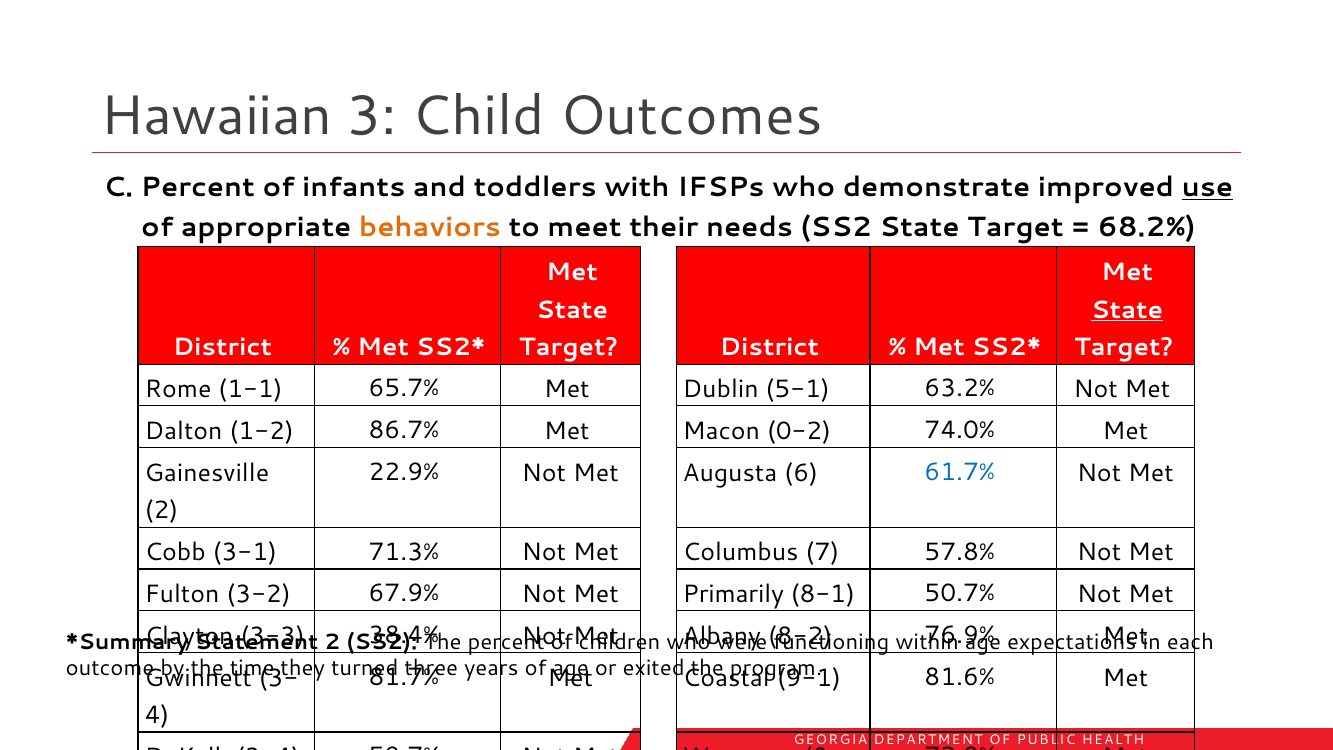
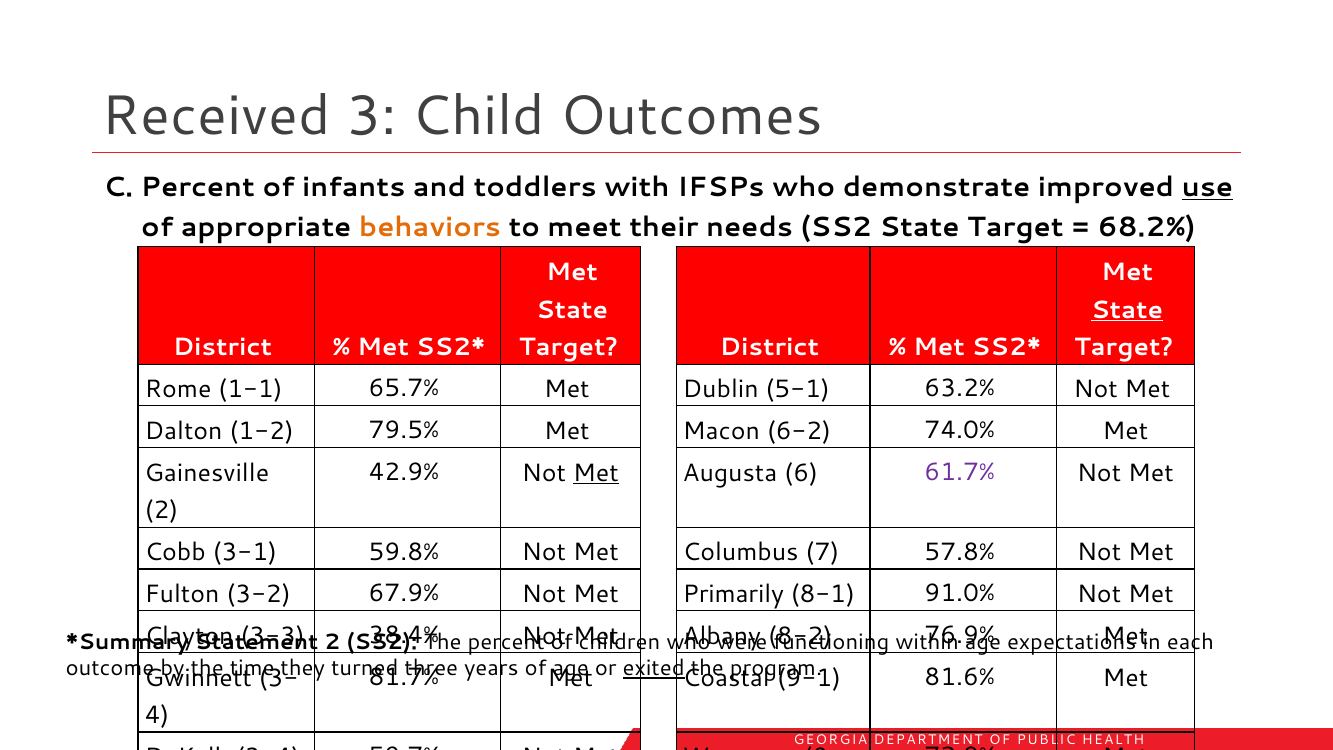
Hawaiian: Hawaiian -> Received
86.7%: 86.7% -> 79.5%
0-2: 0-2 -> 6-2
22.9%: 22.9% -> 42.9%
Met at (596, 473) underline: none -> present
61.7% colour: blue -> purple
71.3%: 71.3% -> 59.8%
50.7%: 50.7% -> 91.0%
exited underline: none -> present
